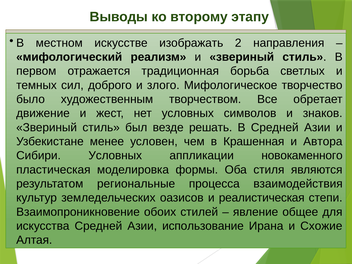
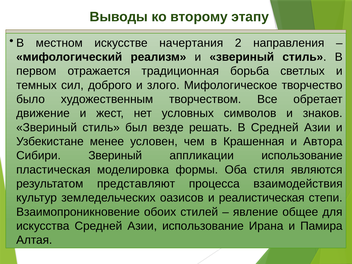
изображать: изображать -> начертания
Сибири Условных: Условных -> Звериный
аппликации новокаменного: новокаменного -> использование
региональные: региональные -> представляют
Схожие: Схожие -> Памира
